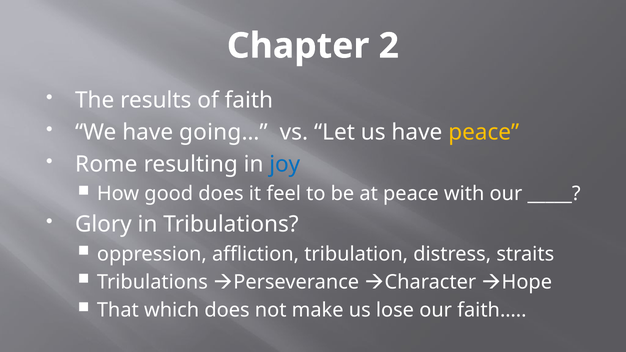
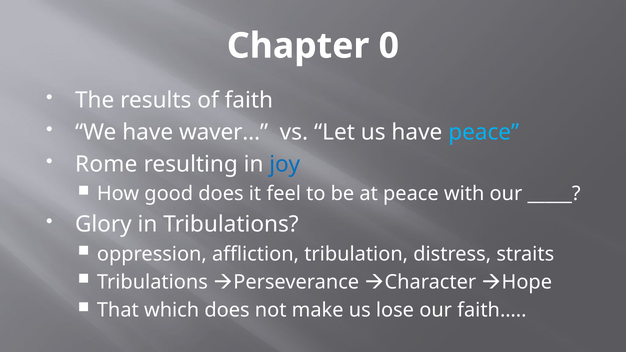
2: 2 -> 0
going…: going… -> waver…
peace at (484, 132) colour: yellow -> light blue
